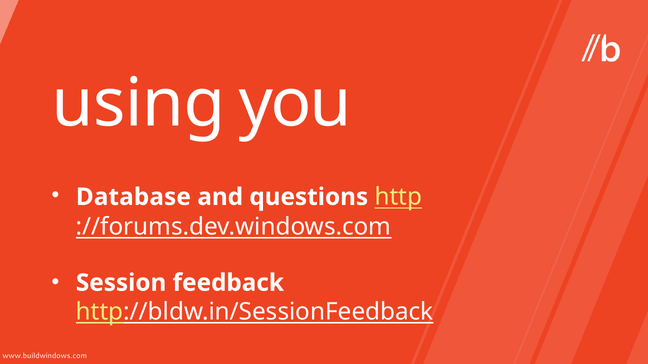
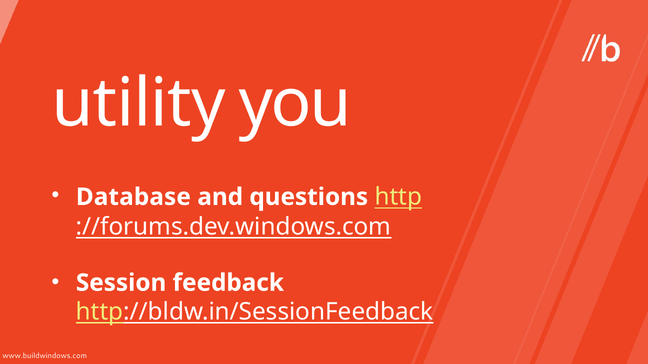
using: using -> utility
